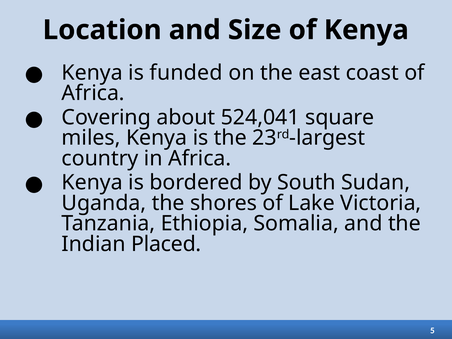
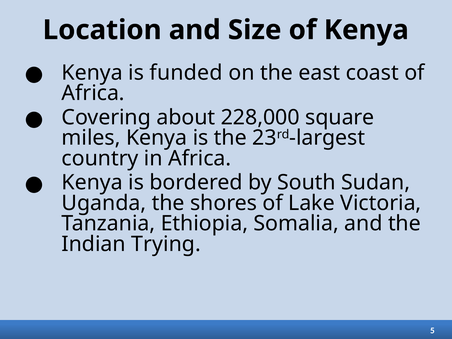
524,041: 524,041 -> 228,000
Placed: Placed -> Trying
